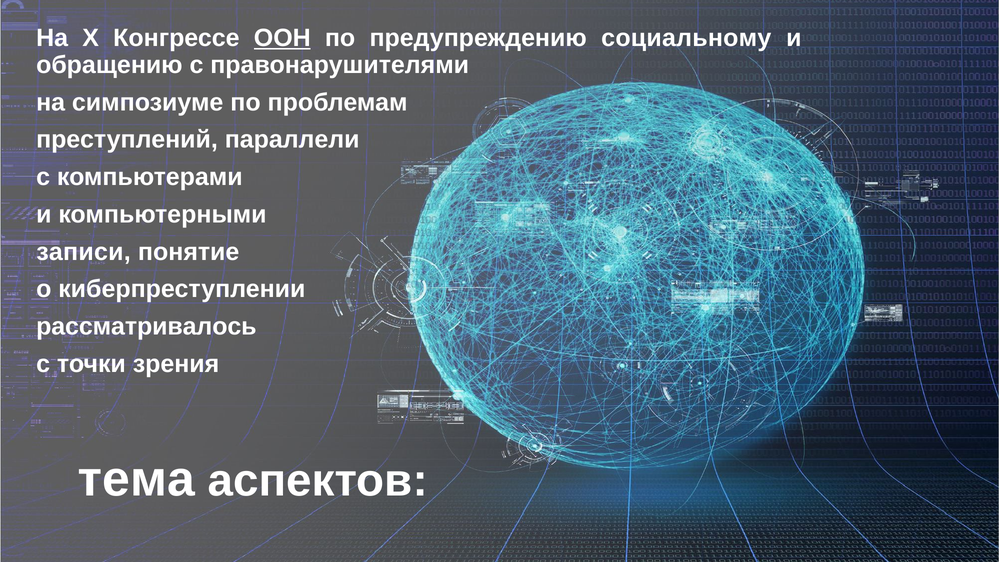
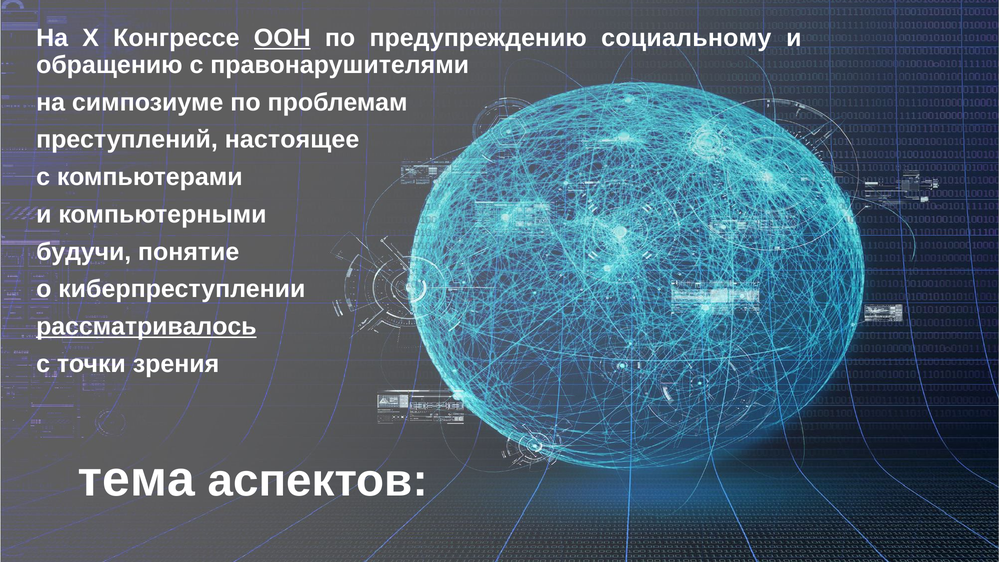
параллели: параллели -> настоящее
записи: записи -> будучи
рассматривалось underline: none -> present
